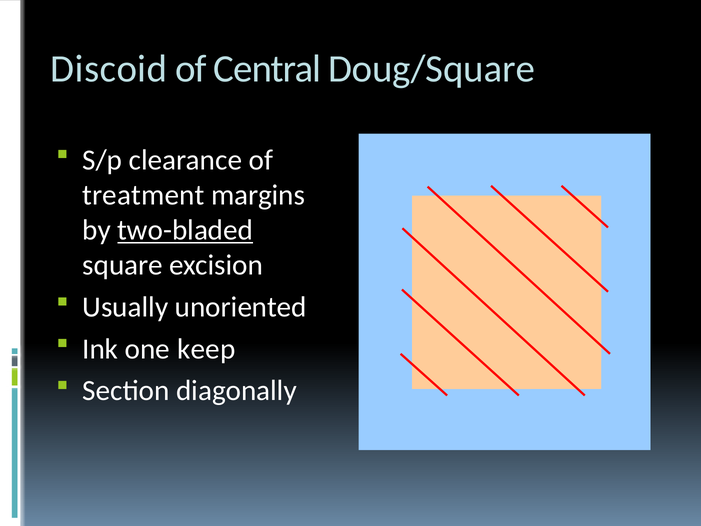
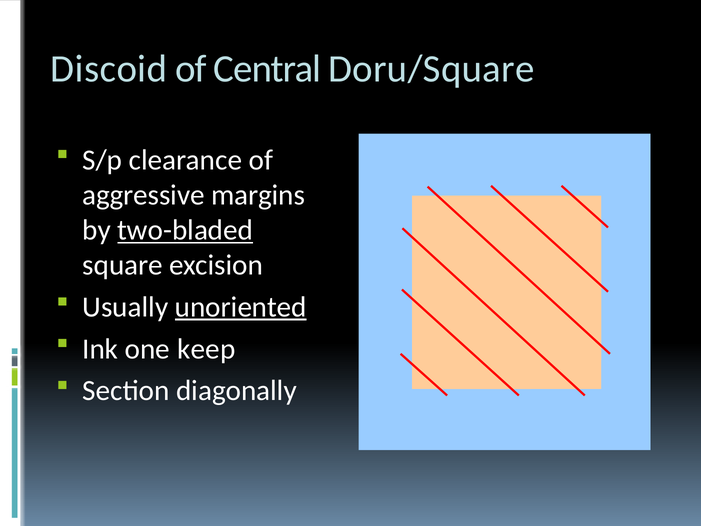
Doug/Square: Doug/Square -> Doru/Square
treatment: treatment -> aggressive
unoriented underline: none -> present
